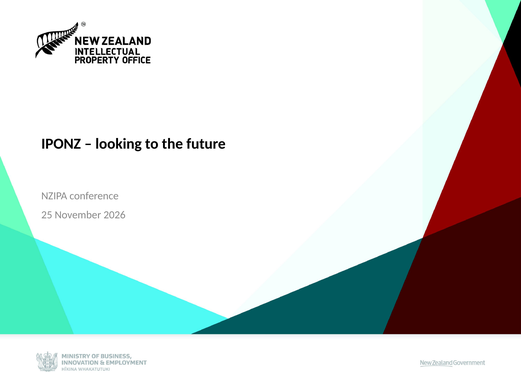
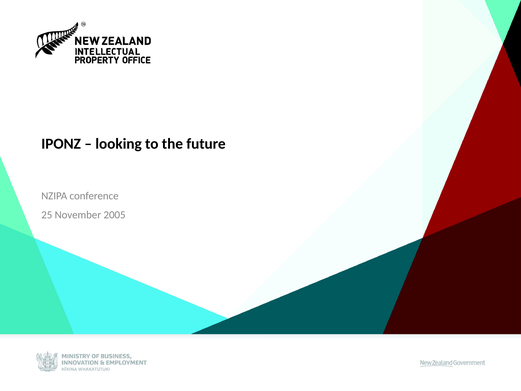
2026: 2026 -> 2005
